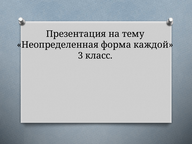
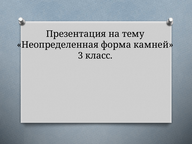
каждой: каждой -> камней
